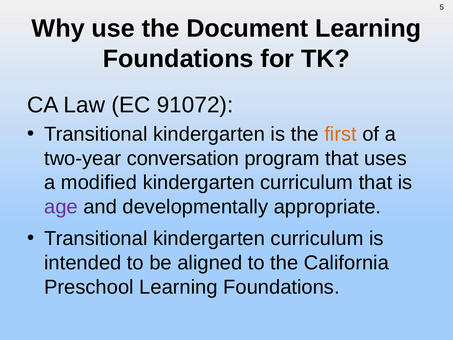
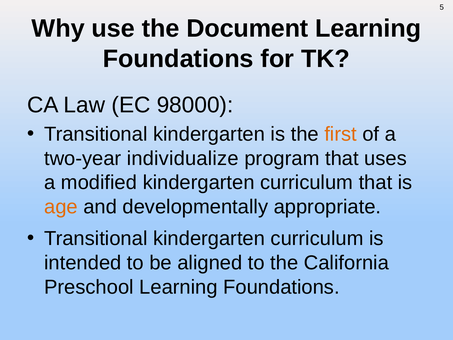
91072: 91072 -> 98000
conversation: conversation -> individualize
age colour: purple -> orange
